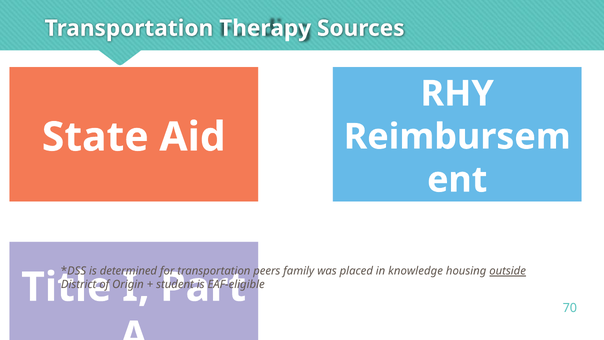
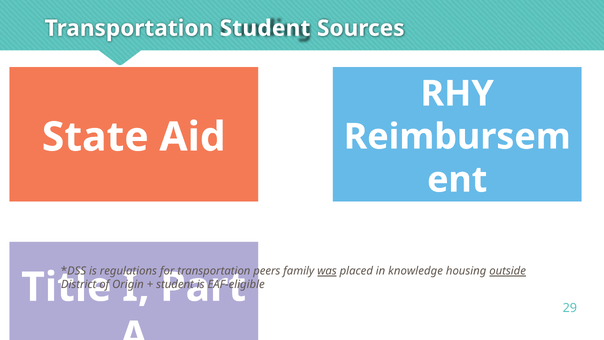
Transportation Therapy: Therapy -> Student
determined: determined -> regulations
was underline: none -> present
70: 70 -> 29
